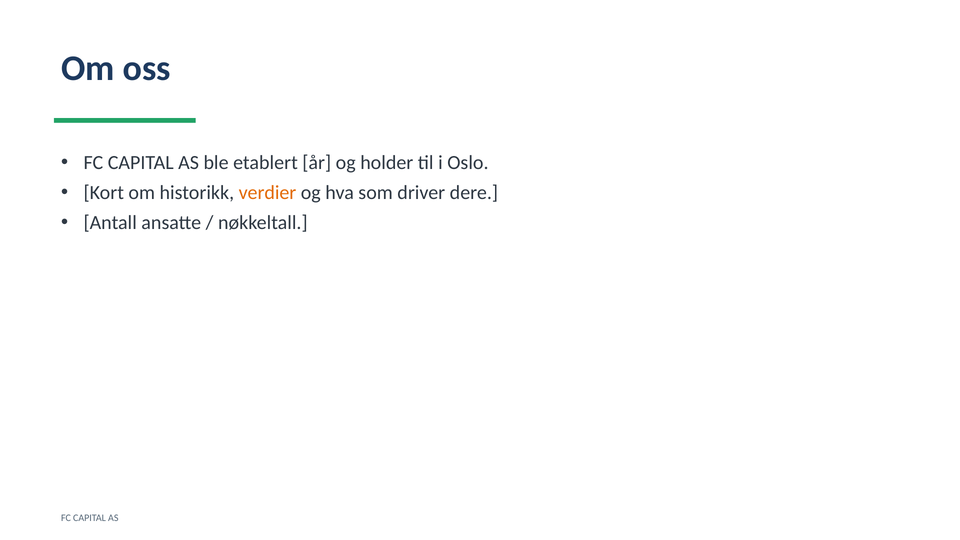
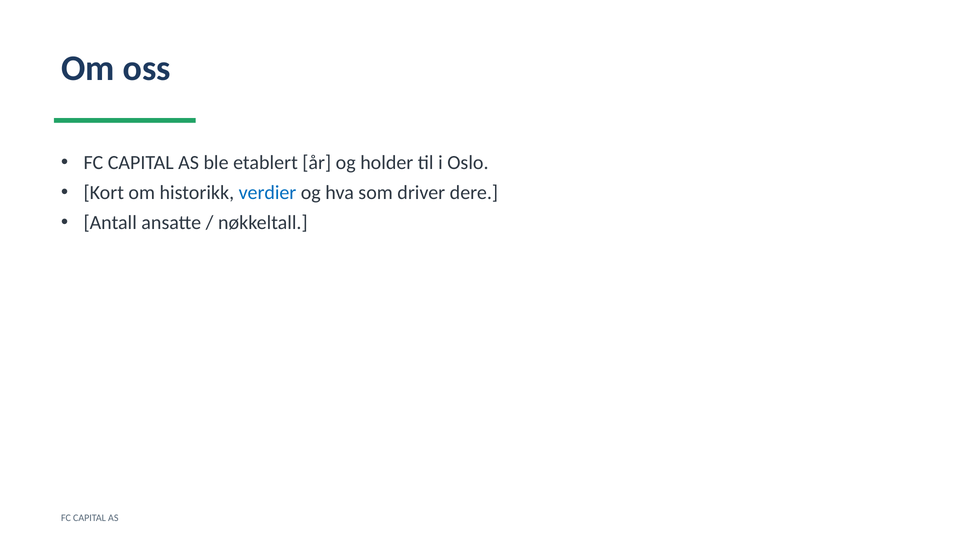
verdier colour: orange -> blue
